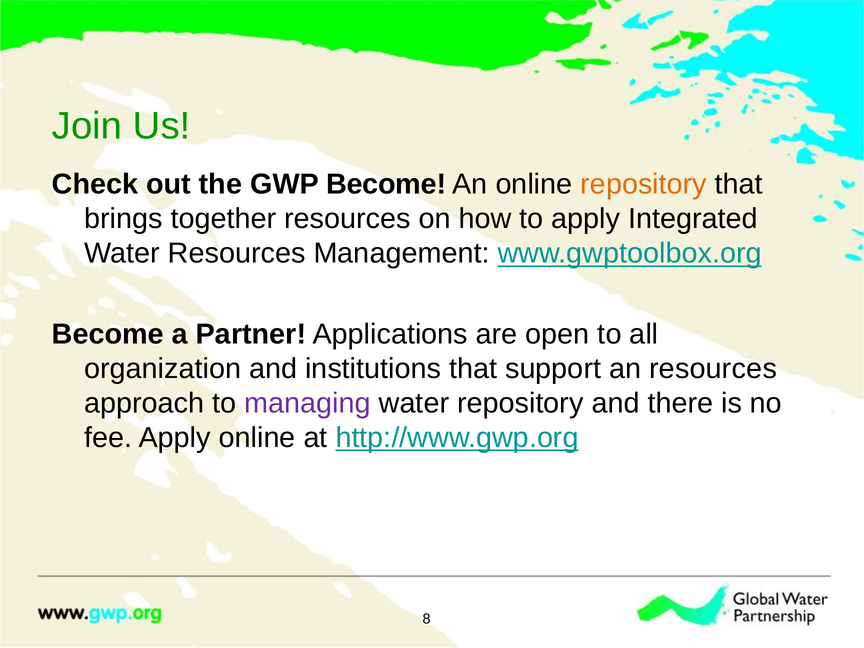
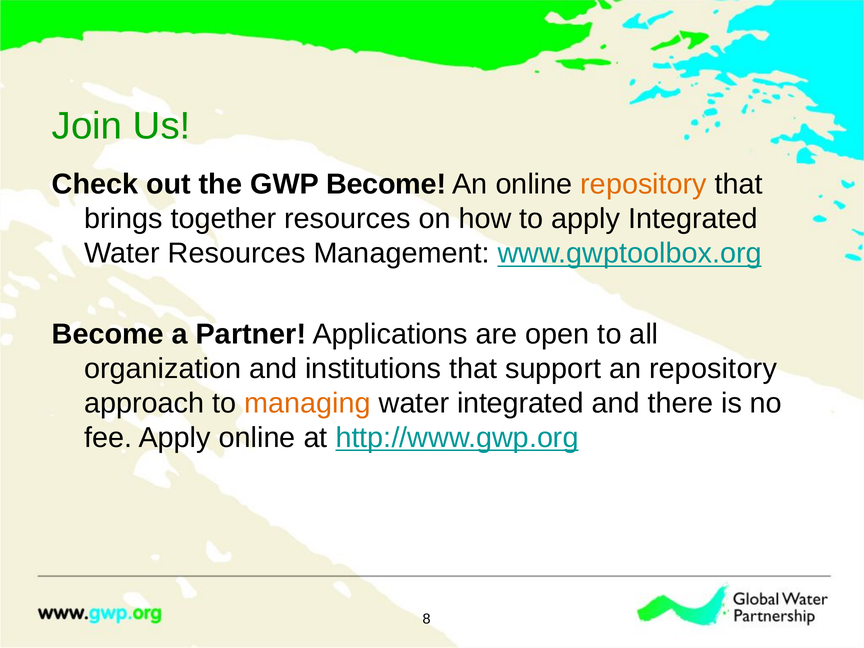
an resources: resources -> repository
managing colour: purple -> orange
water repository: repository -> integrated
